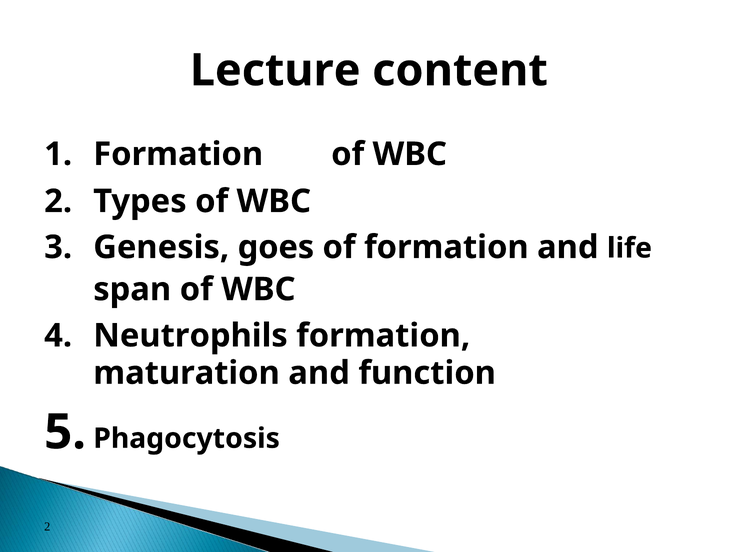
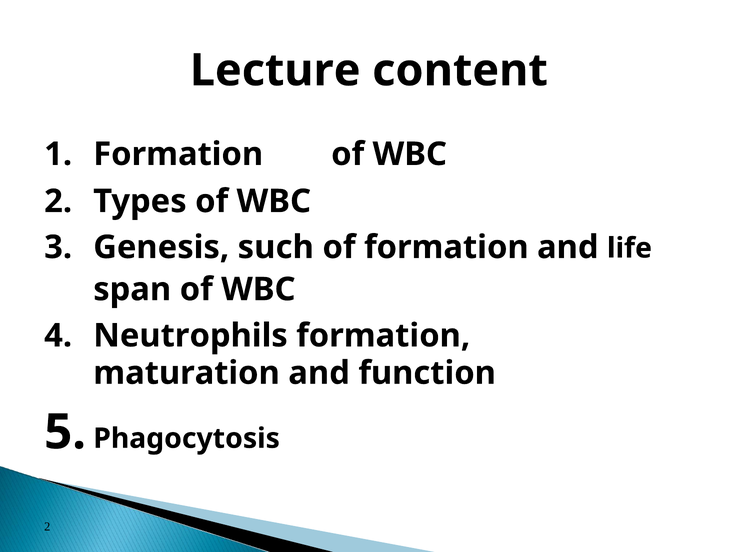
goes: goes -> such
